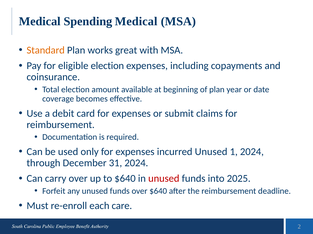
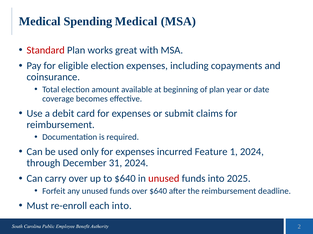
Standard colour: orange -> red
incurred Unused: Unused -> Feature
each care: care -> into
